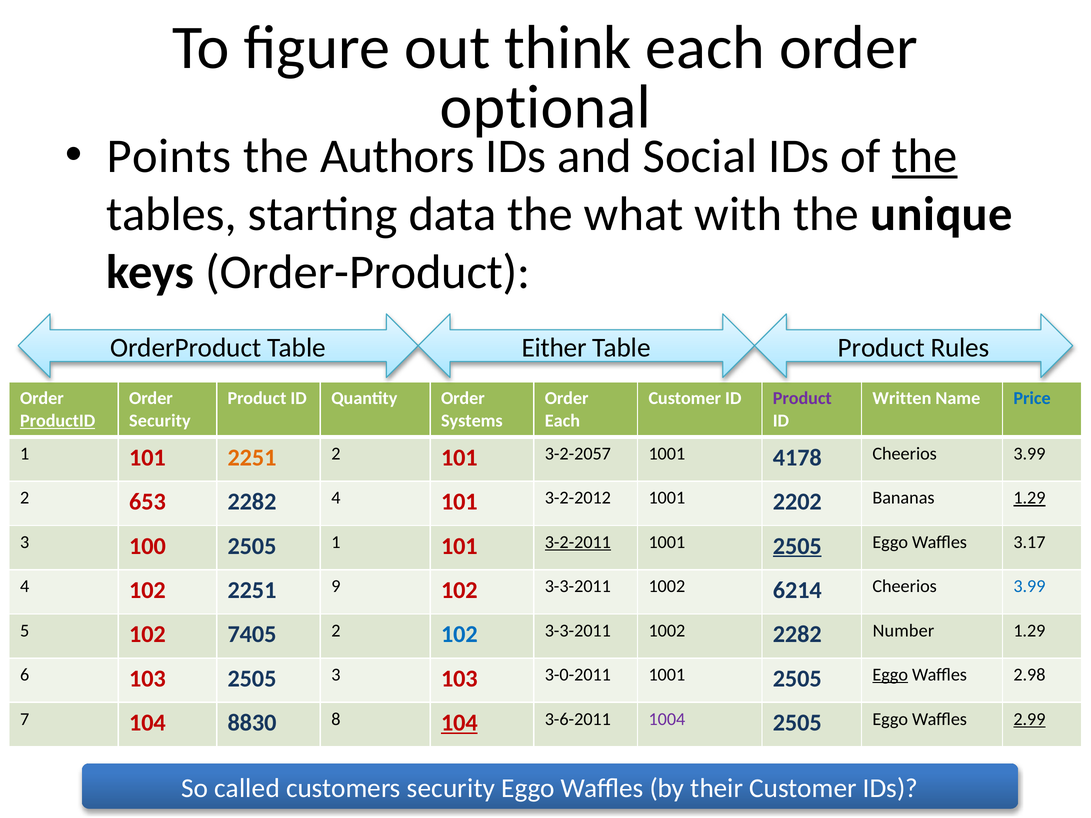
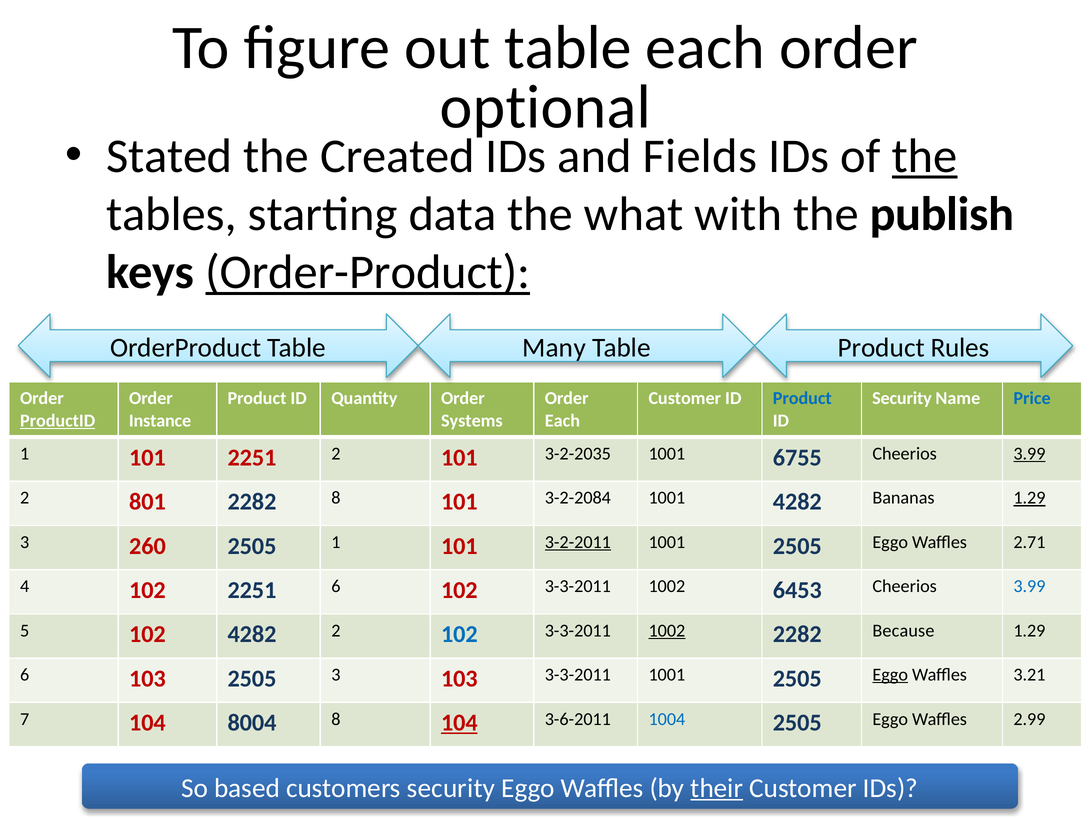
out think: think -> table
Points: Points -> Stated
Authors: Authors -> Created
Social: Social -> Fields
unique: unique -> publish
Order-Product underline: none -> present
Either: Either -> Many
Product at (802, 399) colour: purple -> blue
Written at (902, 399): Written -> Security
Security at (160, 421): Security -> Instance
2251 at (252, 458) colour: orange -> red
3-2-2057: 3-2-2057 -> 3-2-2035
4178: 4178 -> 6755
3.99 at (1029, 454) underline: none -> present
653: 653 -> 801
2282 4: 4 -> 8
3-2-2012: 3-2-2012 -> 3-2-2084
1001 2202: 2202 -> 4282
100: 100 -> 260
2505 at (797, 546) underline: present -> none
3.17: 3.17 -> 2.71
2251 9: 9 -> 6
6214: 6214 -> 6453
102 7405: 7405 -> 4282
1002 at (667, 631) underline: none -> present
Number: Number -> Because
103 3-0-2011: 3-0-2011 -> 3-3-2011
2.98: 2.98 -> 3.21
8830: 8830 -> 8004
1004 colour: purple -> blue
2.99 underline: present -> none
called: called -> based
their underline: none -> present
